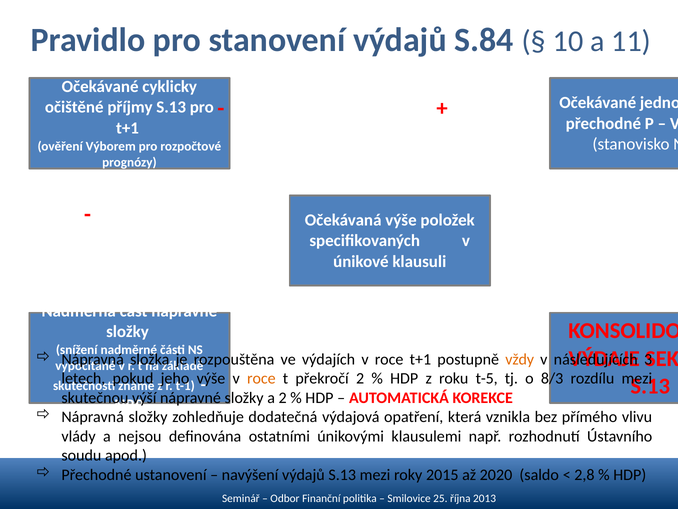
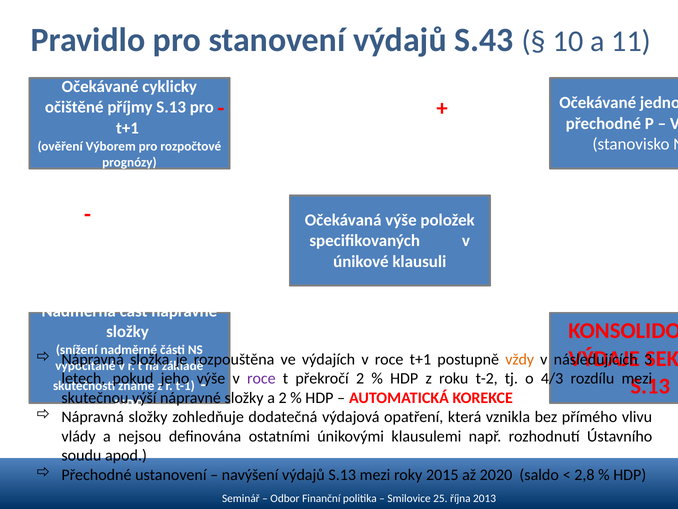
S.84: S.84 -> S.43
roce at (261, 378) colour: orange -> purple
t-5: t-5 -> t-2
8/3: 8/3 -> 4/3
